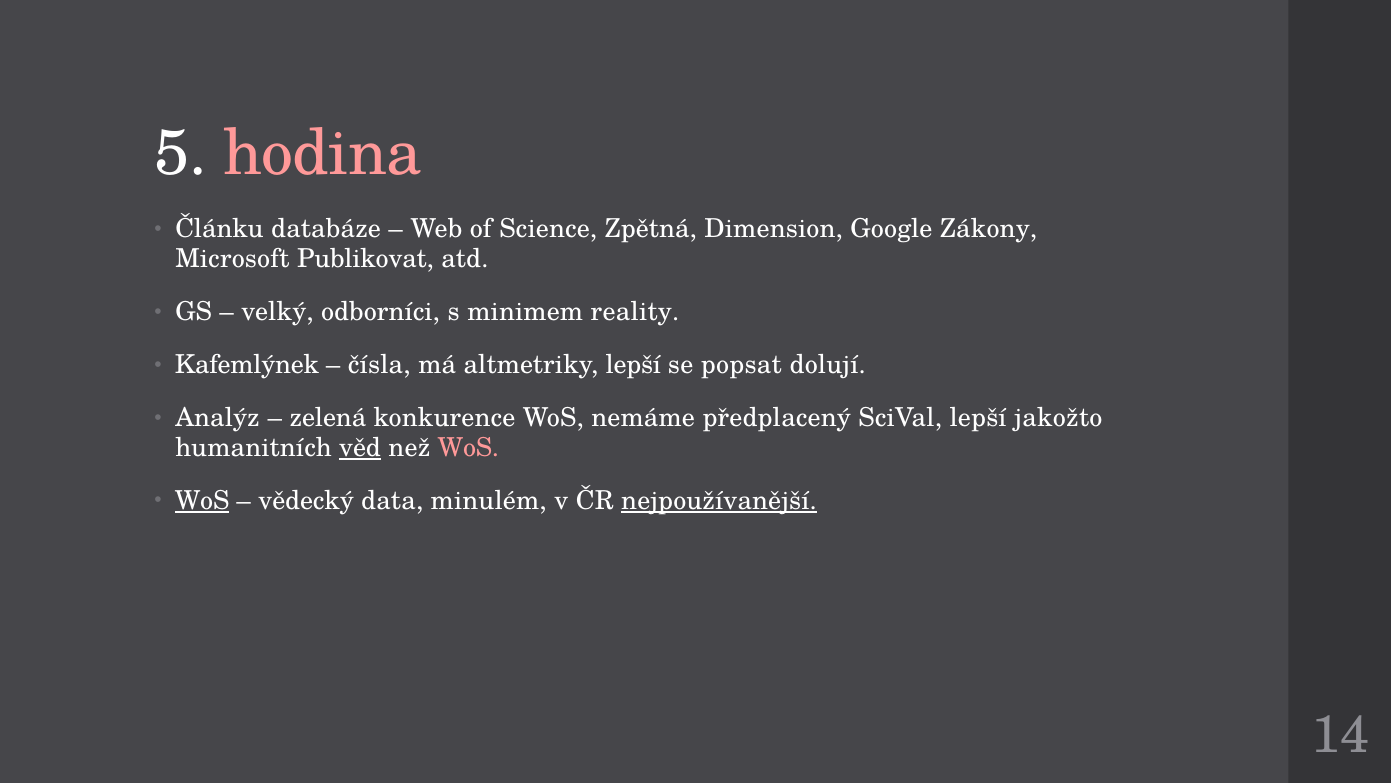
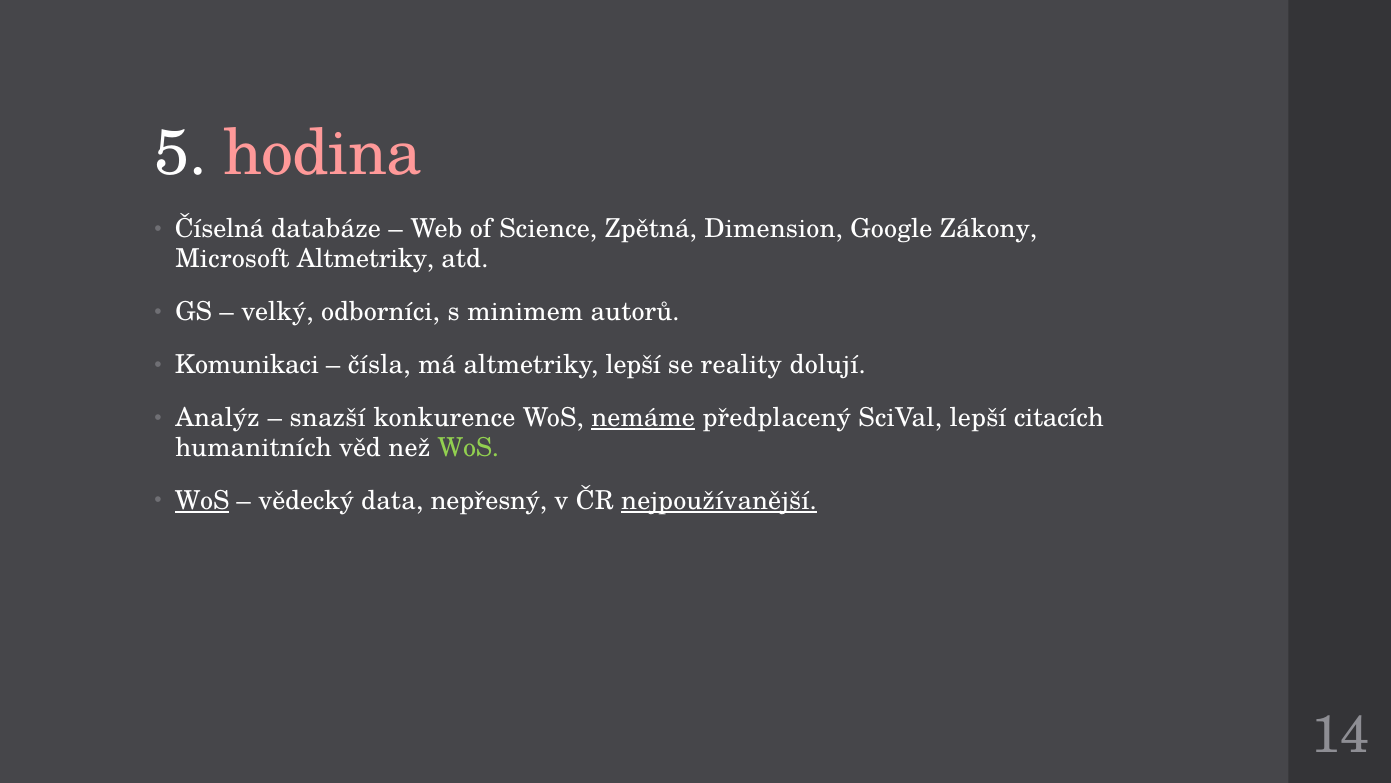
Článku: Článku -> Číselná
Microsoft Publikovat: Publikovat -> Altmetriky
reality: reality -> autorů
Kafemlýnek: Kafemlýnek -> Komunikaci
popsat: popsat -> reality
zelená: zelená -> snazší
nemáme underline: none -> present
jakožto: jakožto -> citacích
věd underline: present -> none
WoS at (468, 447) colour: pink -> light green
minulém: minulém -> nepřesný
